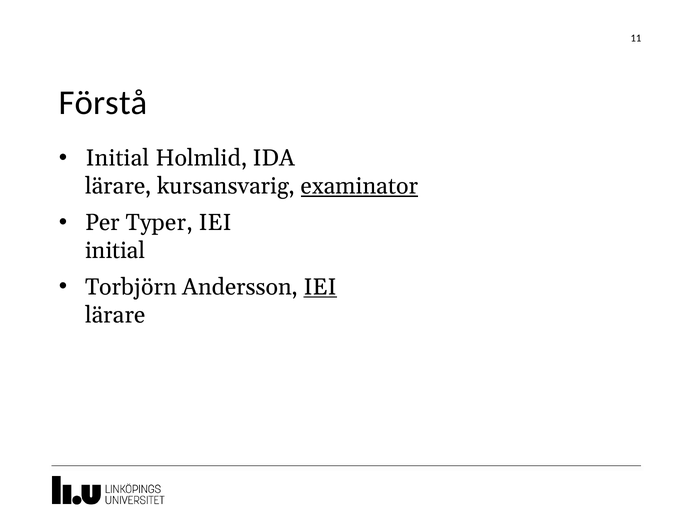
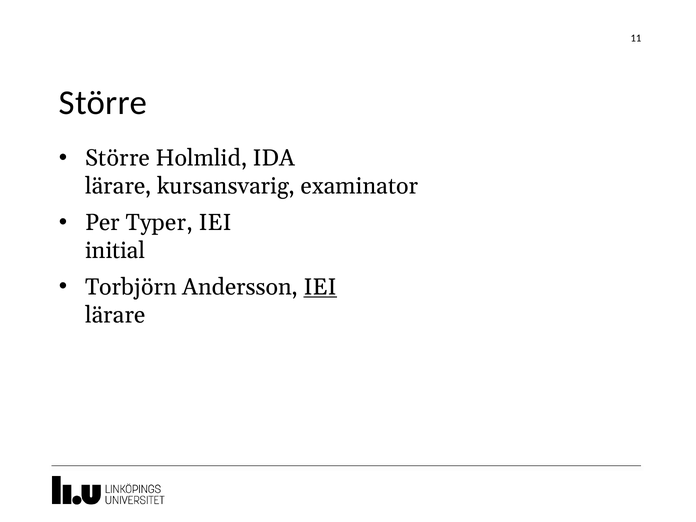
Förstå at (103, 103): Förstå -> Större
Initial at (118, 158): Initial -> Större
examinator underline: present -> none
